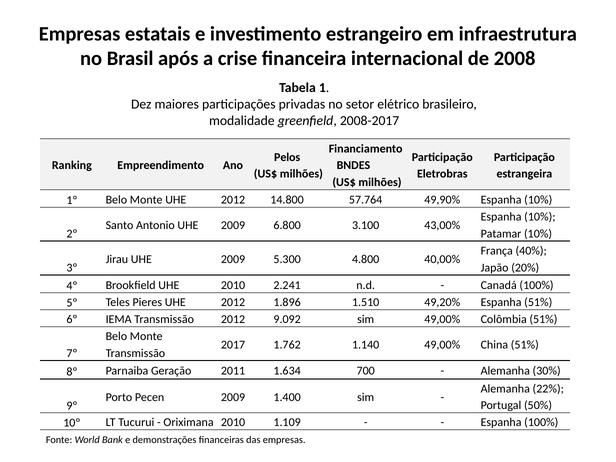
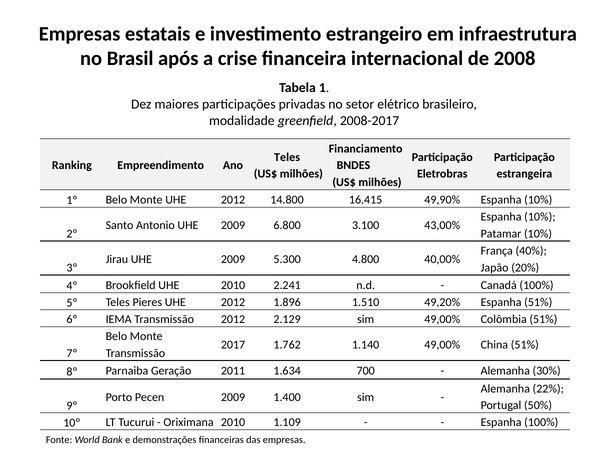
Pelos at (287, 157): Pelos -> Teles
57.764: 57.764 -> 16.415
9.092: 9.092 -> 2.129
